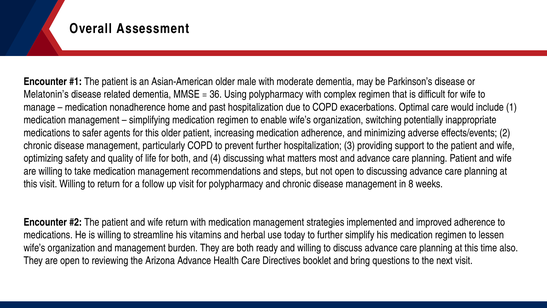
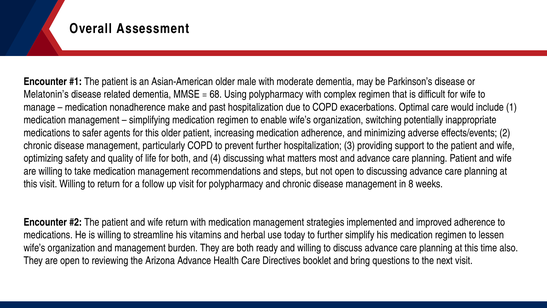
36: 36 -> 68
home: home -> make
